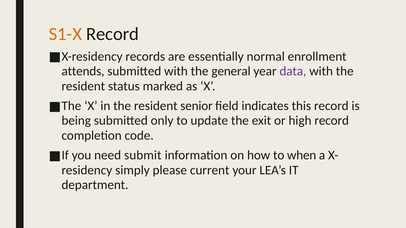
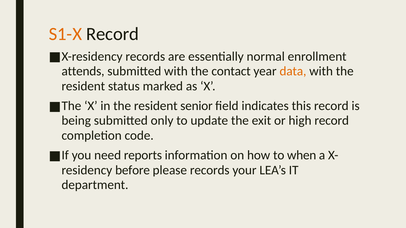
general: general -> contact
data colour: purple -> orange
submit: submit -> reports
simply: simply -> before
please current: current -> records
